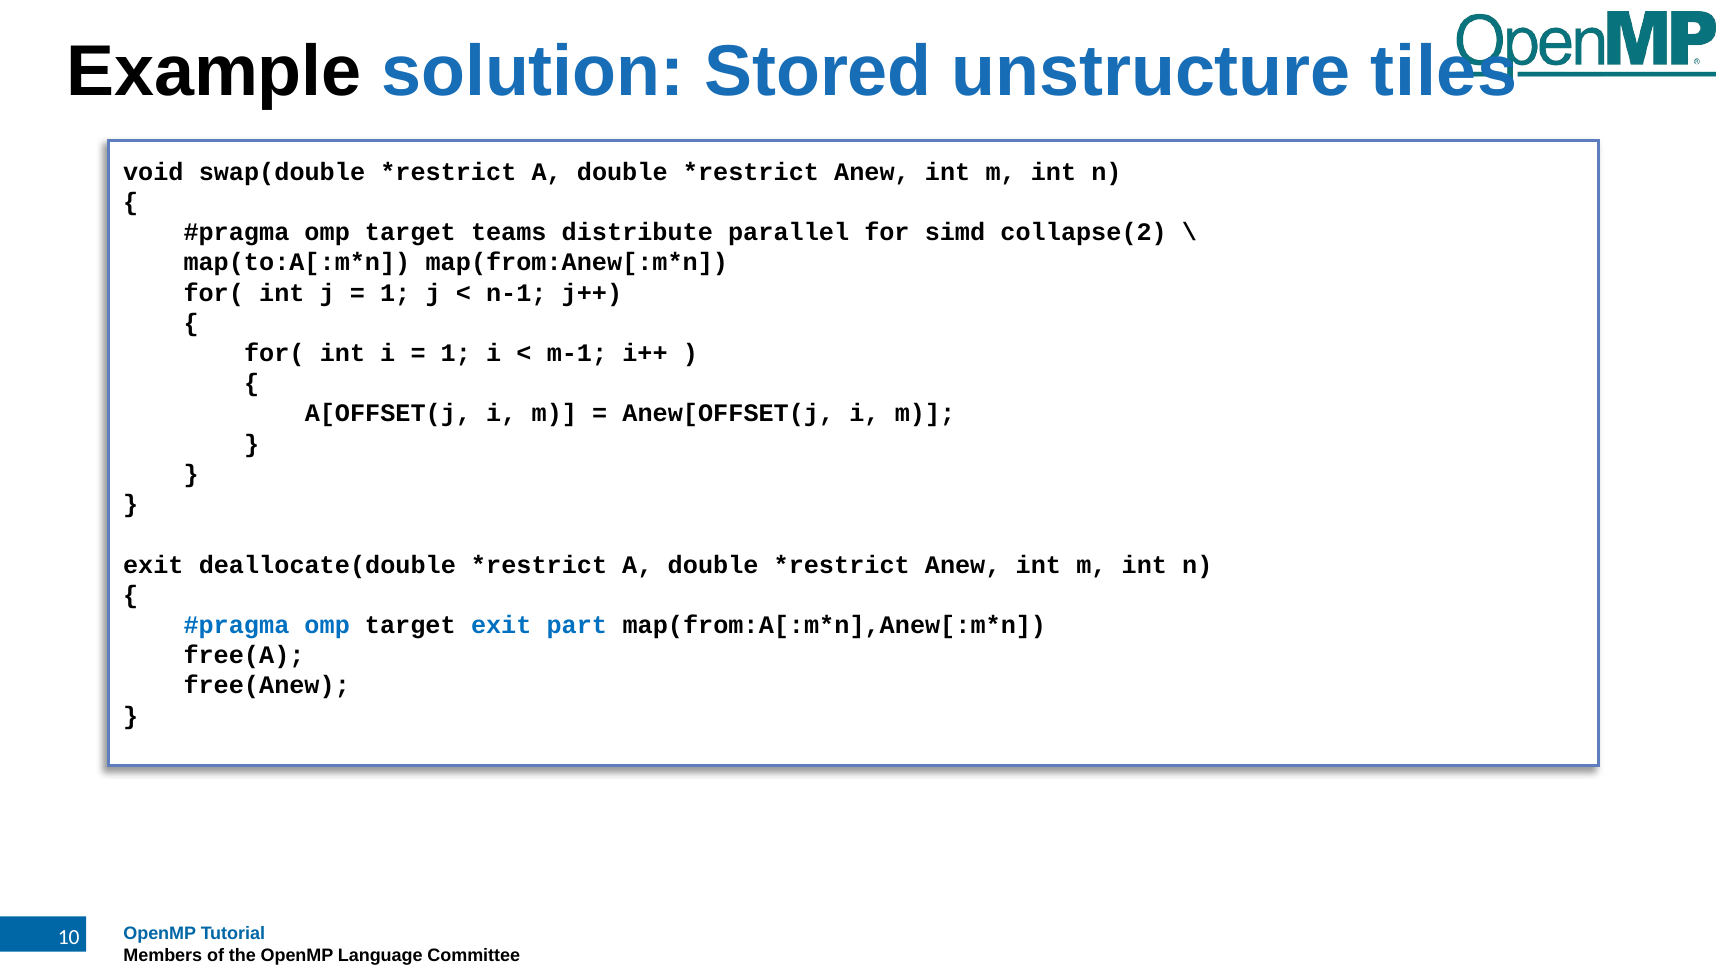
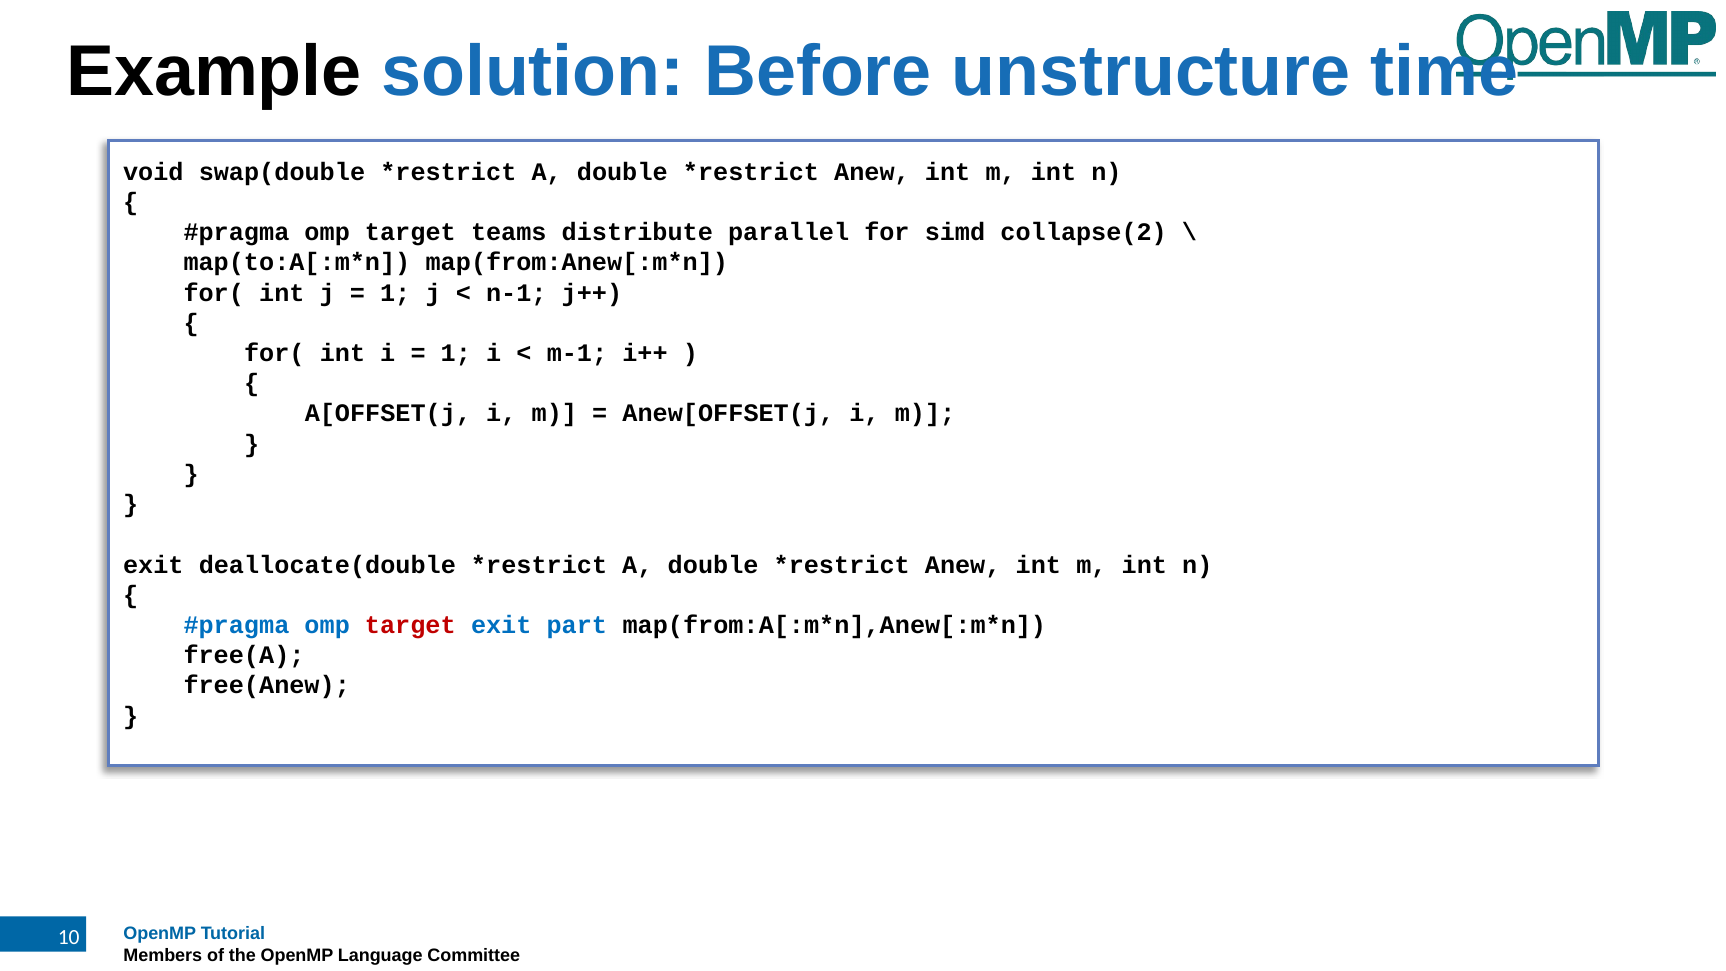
Stored: Stored -> Before
tiles: tiles -> time
target at (410, 625) colour: black -> red
